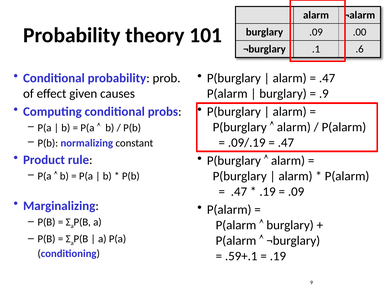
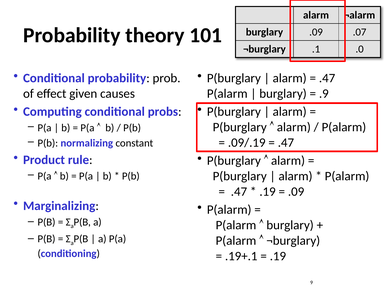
.00: .00 -> .07
.6: .6 -> .0
.59+.1: .59+.1 -> .19+.1
